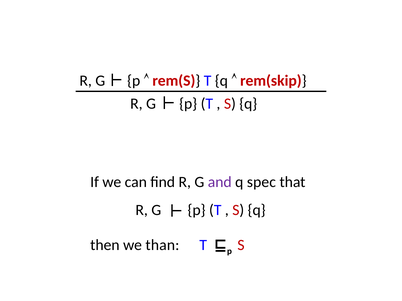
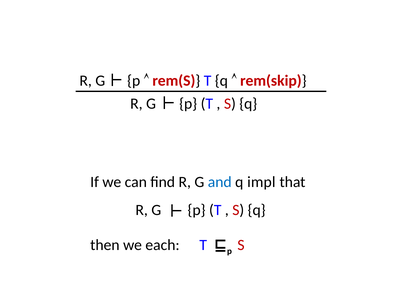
and colour: purple -> blue
spec: spec -> impl
than: than -> each
